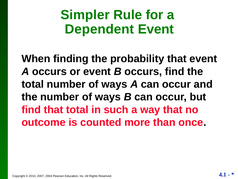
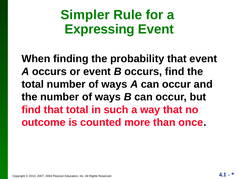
Dependent: Dependent -> Expressing
